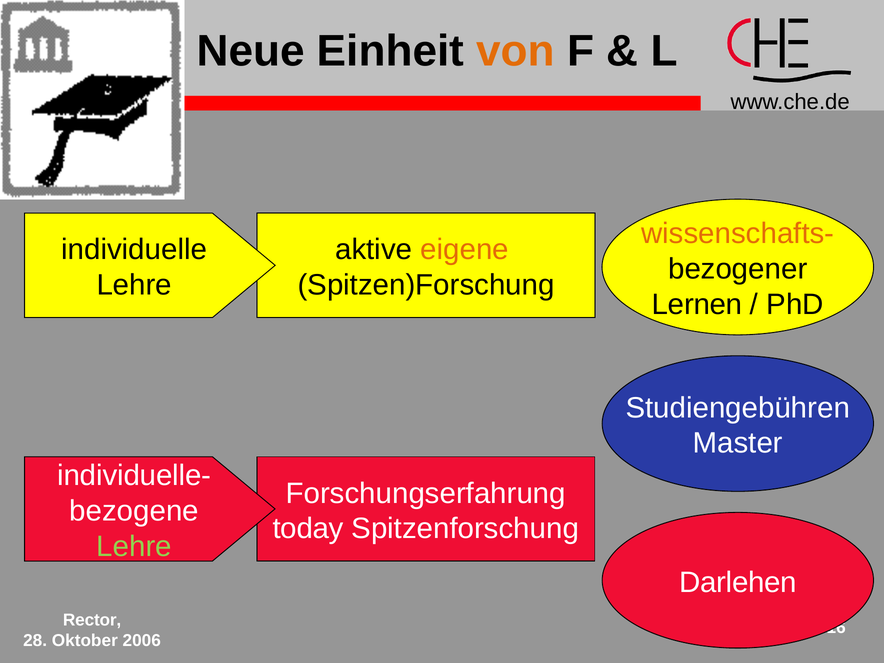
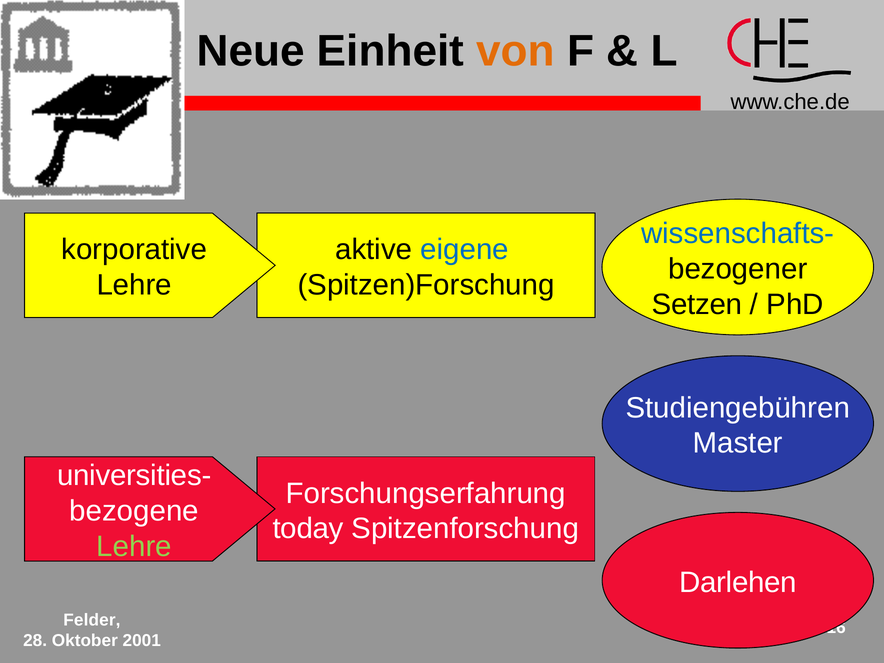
wissenschafts- colour: orange -> blue
individuelle: individuelle -> korporative
eigene colour: orange -> blue
Lernen: Lernen -> Setzen
individuelle-: individuelle- -> universities-
Rector: Rector -> Felder
2006: 2006 -> 2001
